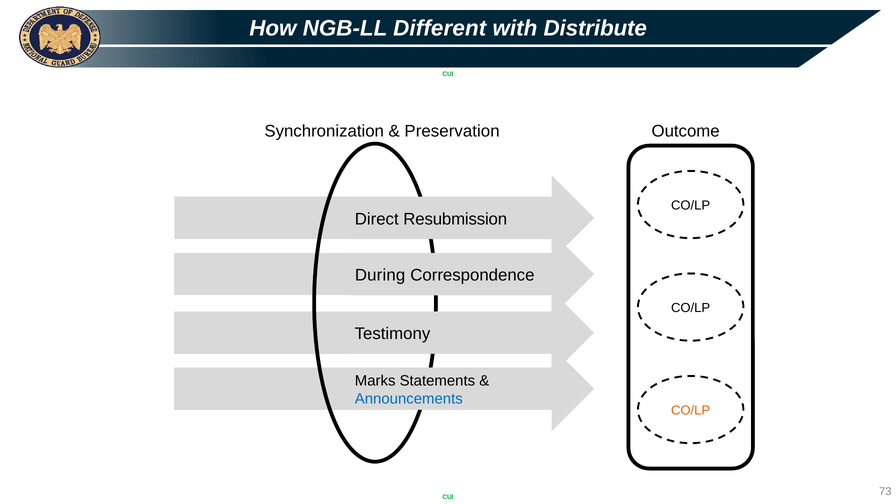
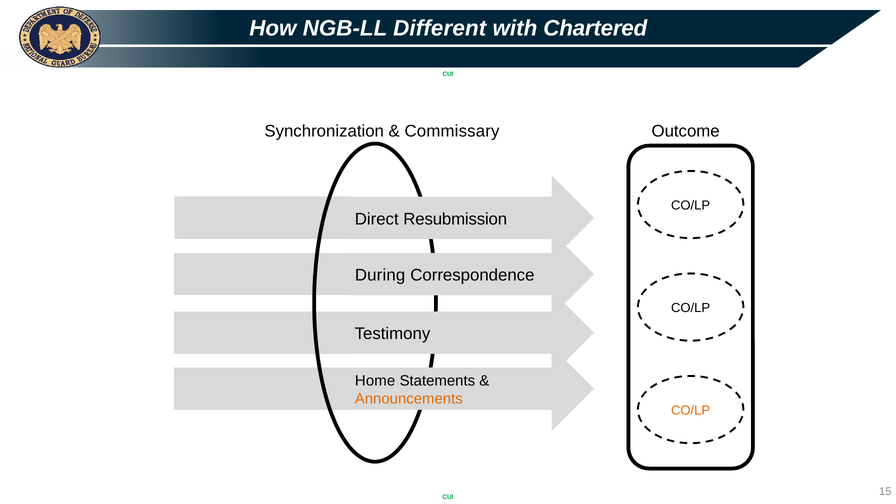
Distribute: Distribute -> Chartered
Preservation: Preservation -> Commissary
Marks: Marks -> Home
Announcements colour: blue -> orange
73: 73 -> 15
